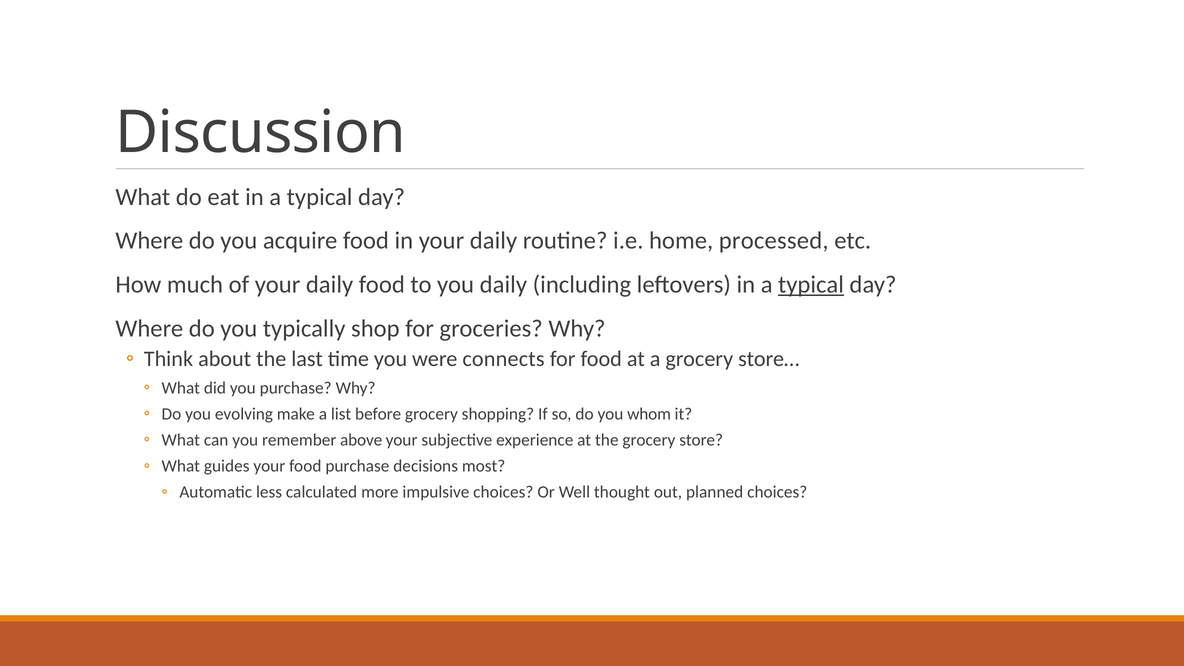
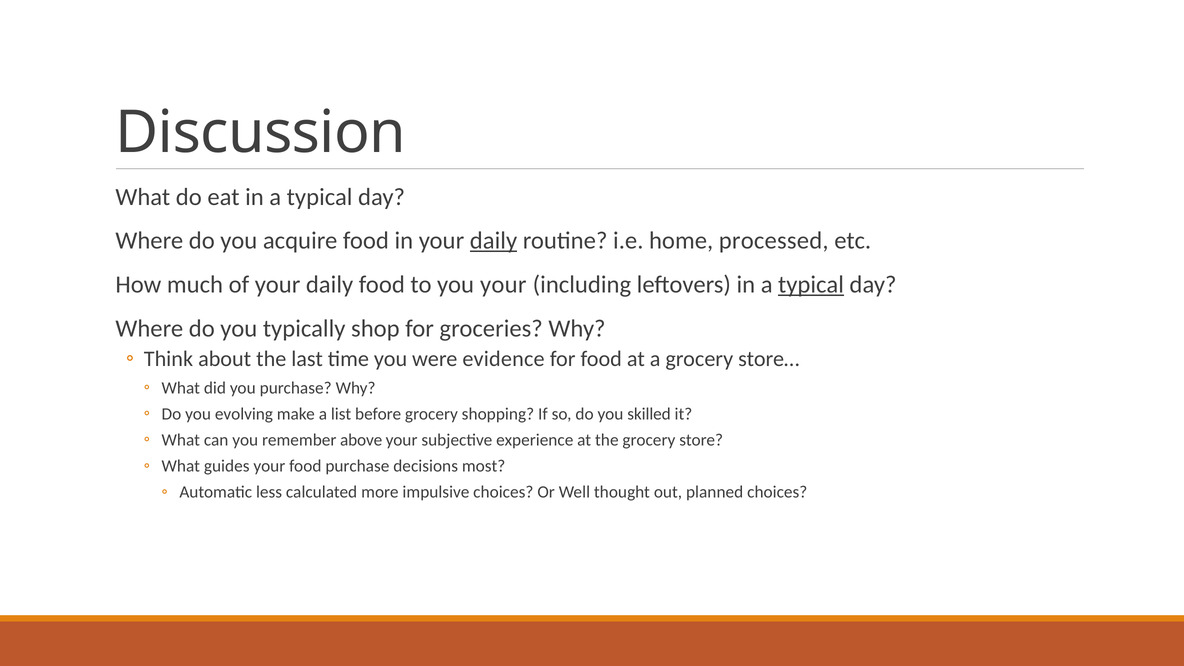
daily at (493, 241) underline: none -> present
you daily: daily -> your
connects: connects -> evidence
whom: whom -> skilled
